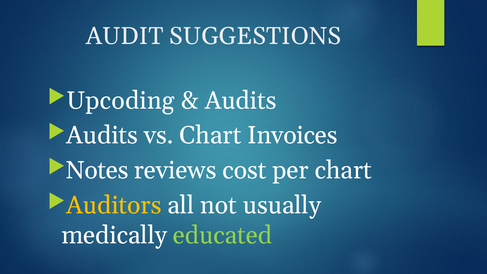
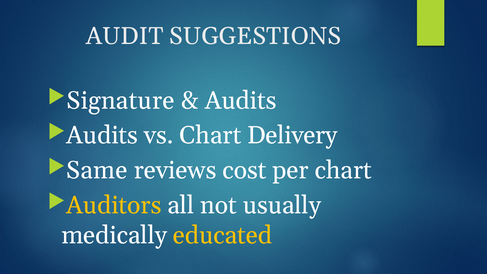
Upcoding: Upcoding -> Signature
Invoices: Invoices -> Delivery
Notes: Notes -> Same
educated colour: light green -> yellow
